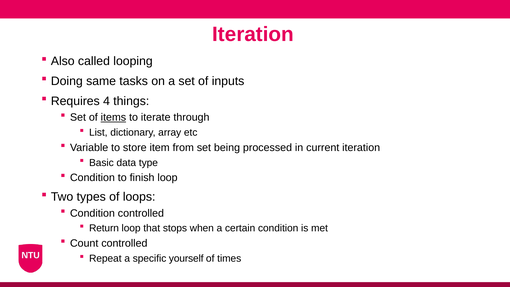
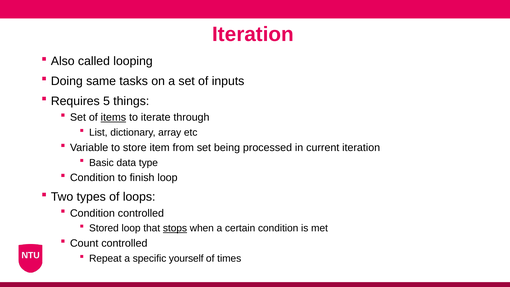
4: 4 -> 5
Return: Return -> Stored
stops underline: none -> present
